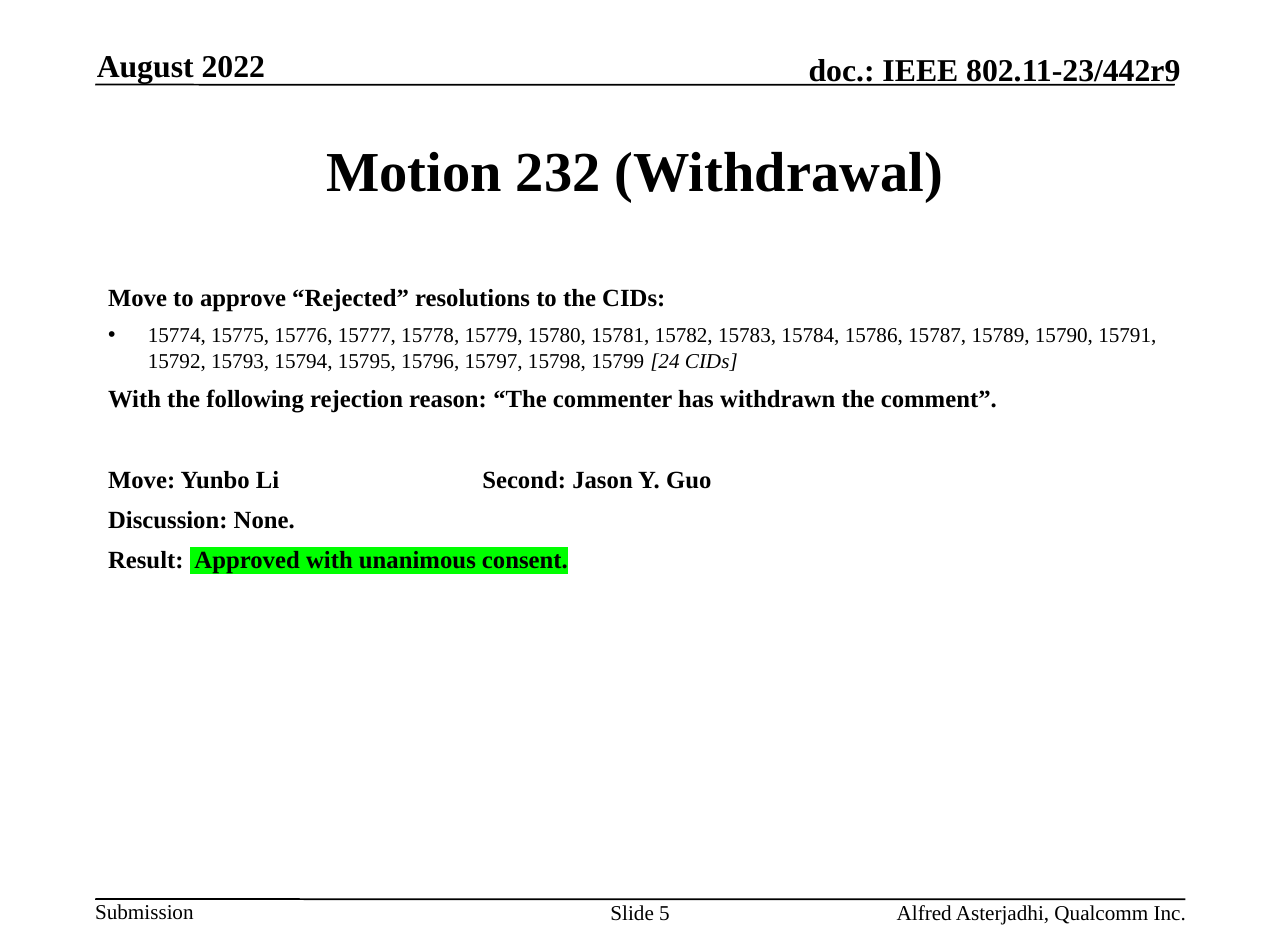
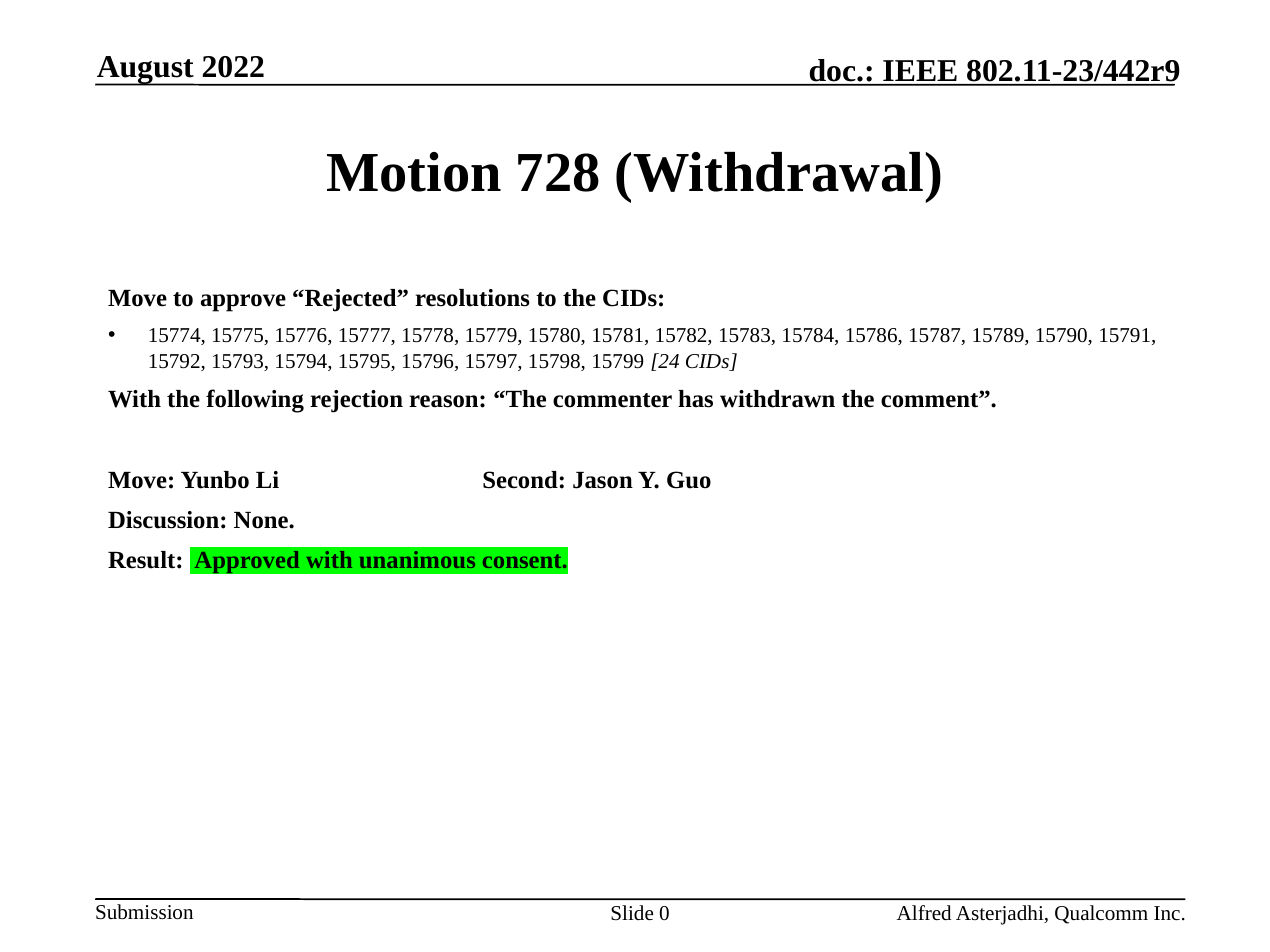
232: 232 -> 728
5: 5 -> 0
